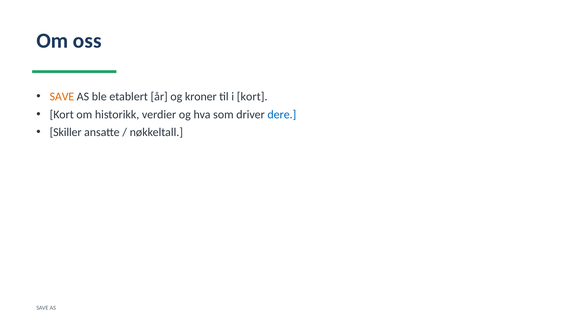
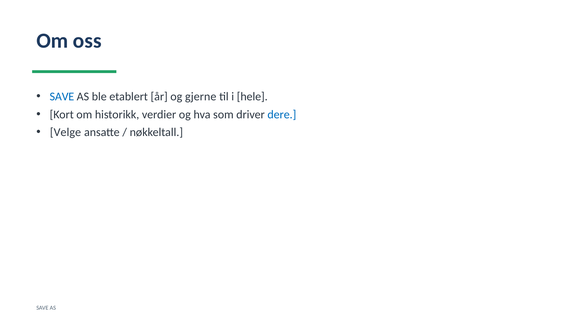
SAVE at (62, 97) colour: orange -> blue
kroner: kroner -> gjerne
i kort: kort -> hele
Skiller: Skiller -> Velge
